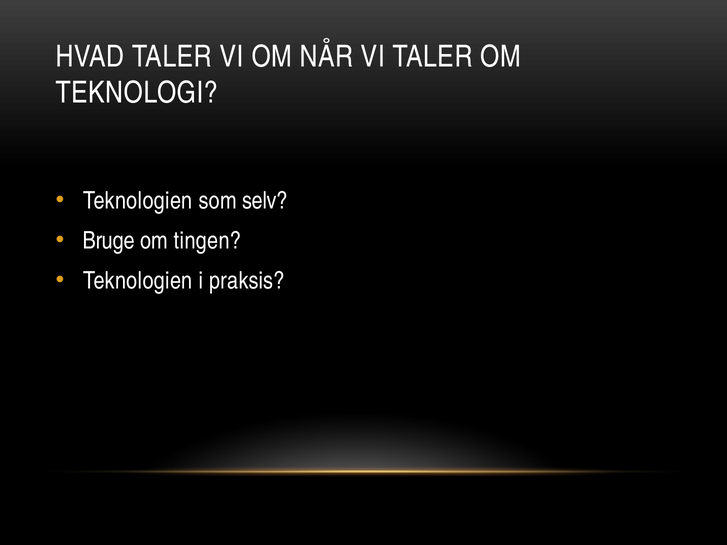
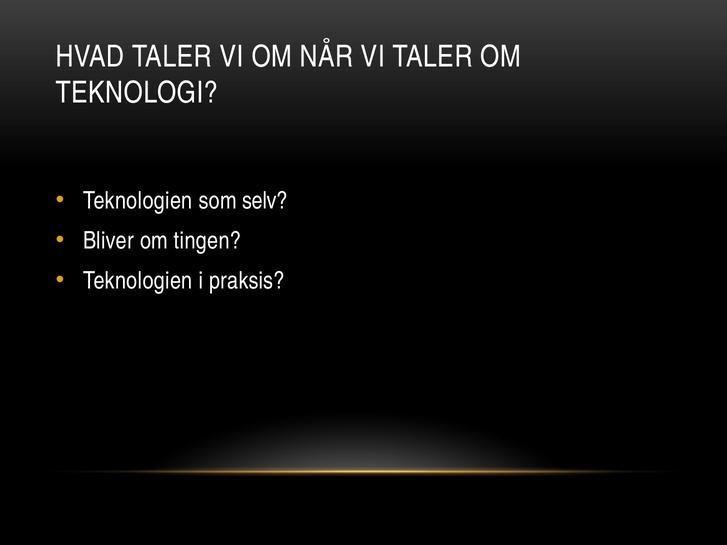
Bruge: Bruge -> Bliver
